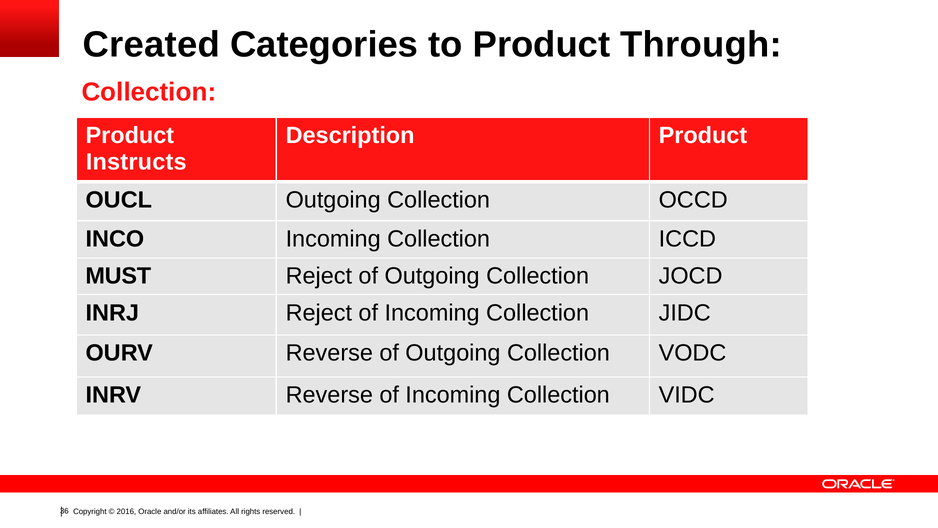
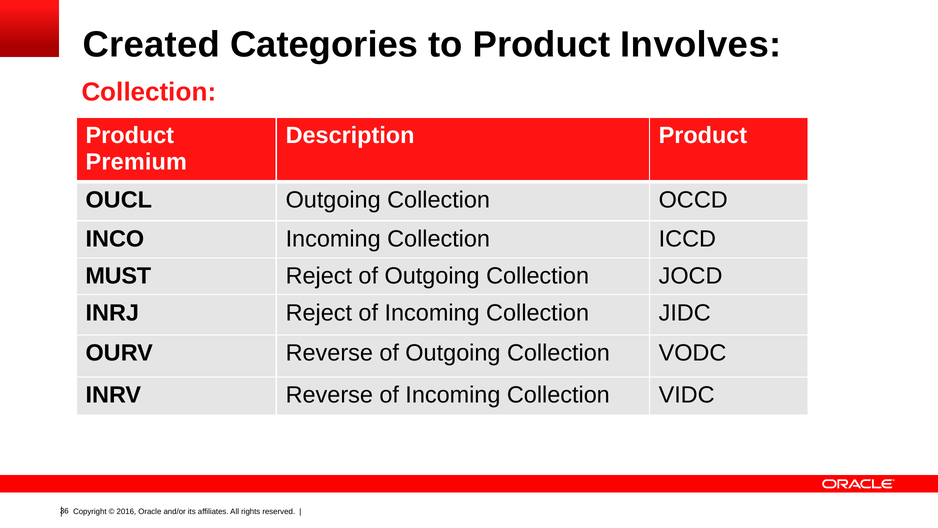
Through: Through -> Involves
Instructs: Instructs -> Premium
